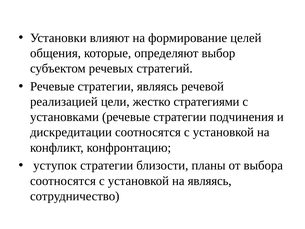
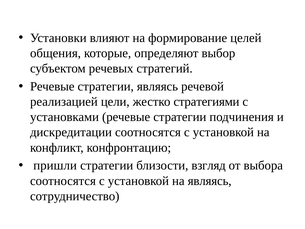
уступок: уступок -> пришли
планы: планы -> взгляд
